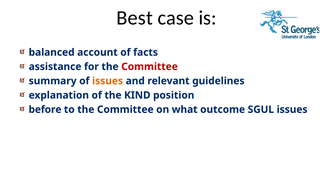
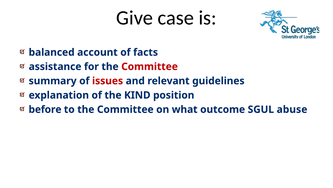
Best: Best -> Give
issues at (108, 81) colour: orange -> red
SGUL issues: issues -> abuse
